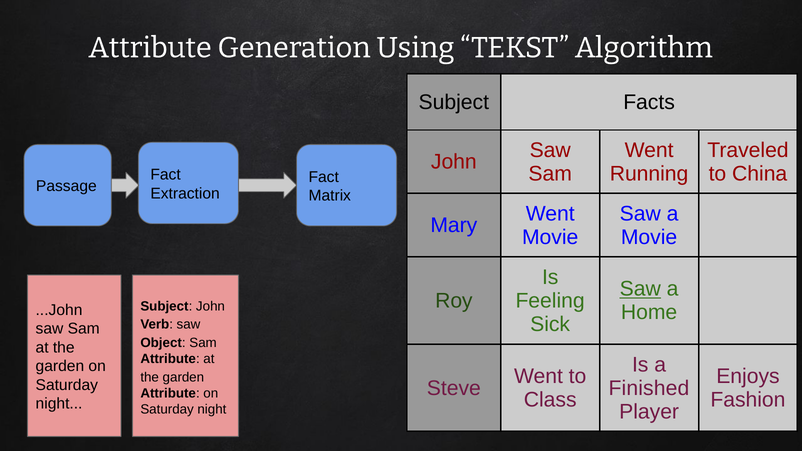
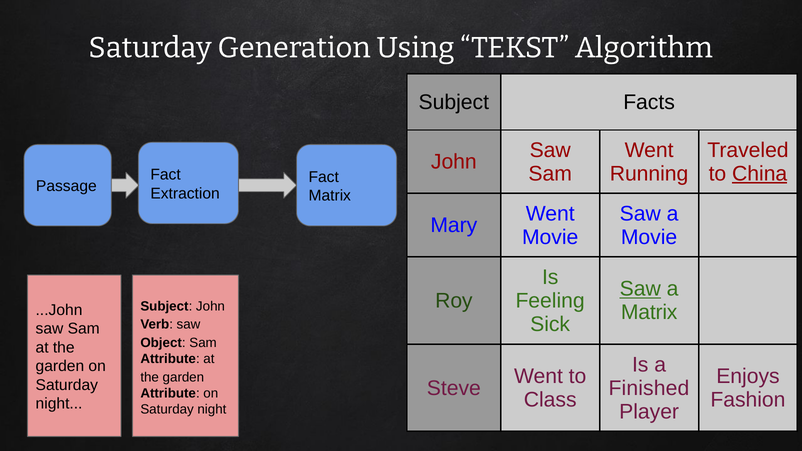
Attribute at (150, 48): Attribute -> Saturday
China underline: none -> present
Home at (649, 313): Home -> Matrix
